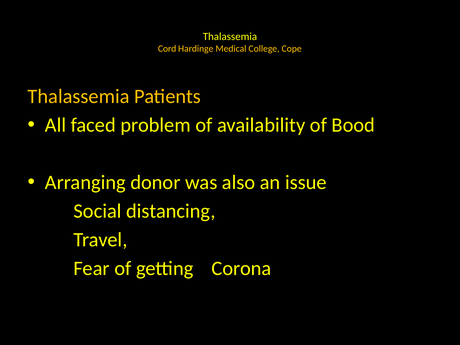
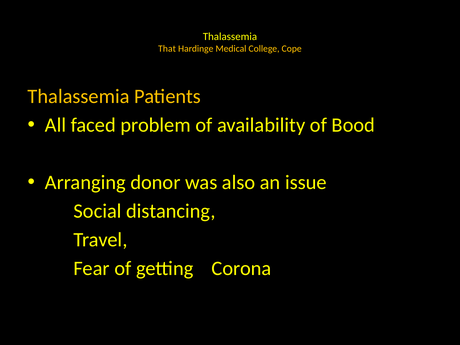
Cord: Cord -> That
